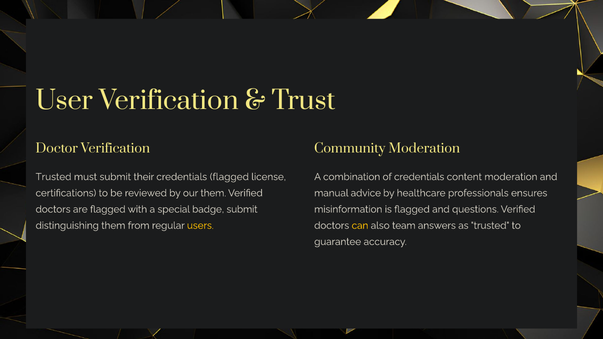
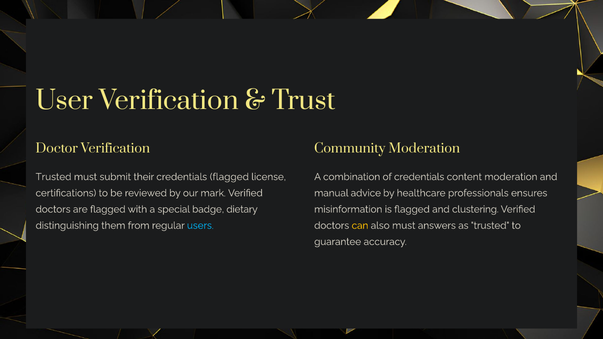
our them: them -> mark
badge submit: submit -> dietary
questions: questions -> clustering
users colour: yellow -> light blue
also team: team -> must
